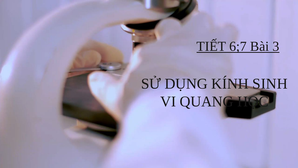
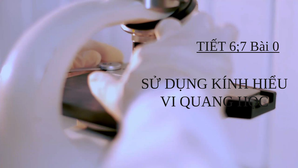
3: 3 -> 0
SINH: SINH -> HIỂU
